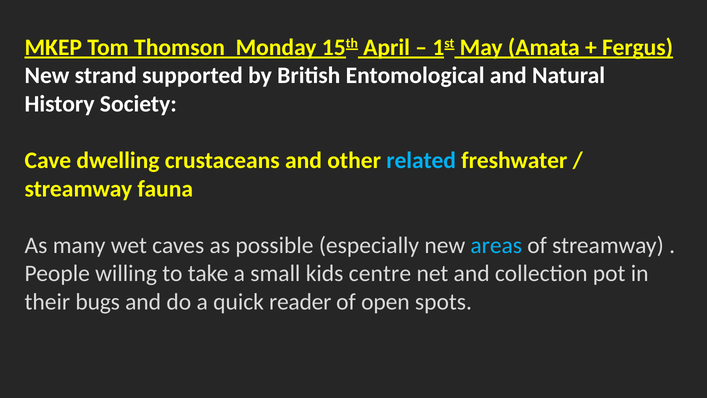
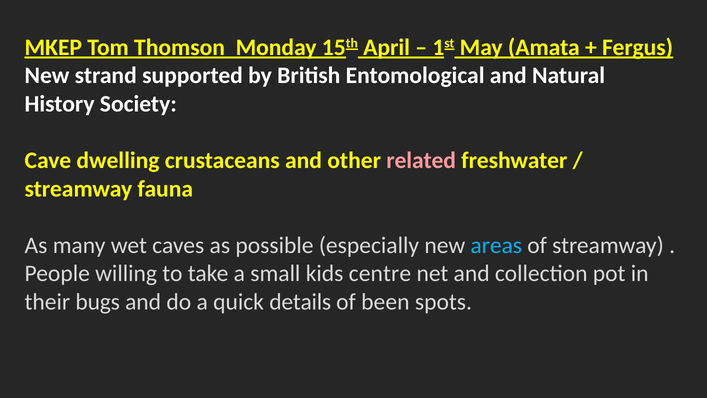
related colour: light blue -> pink
reader: reader -> details
open: open -> been
